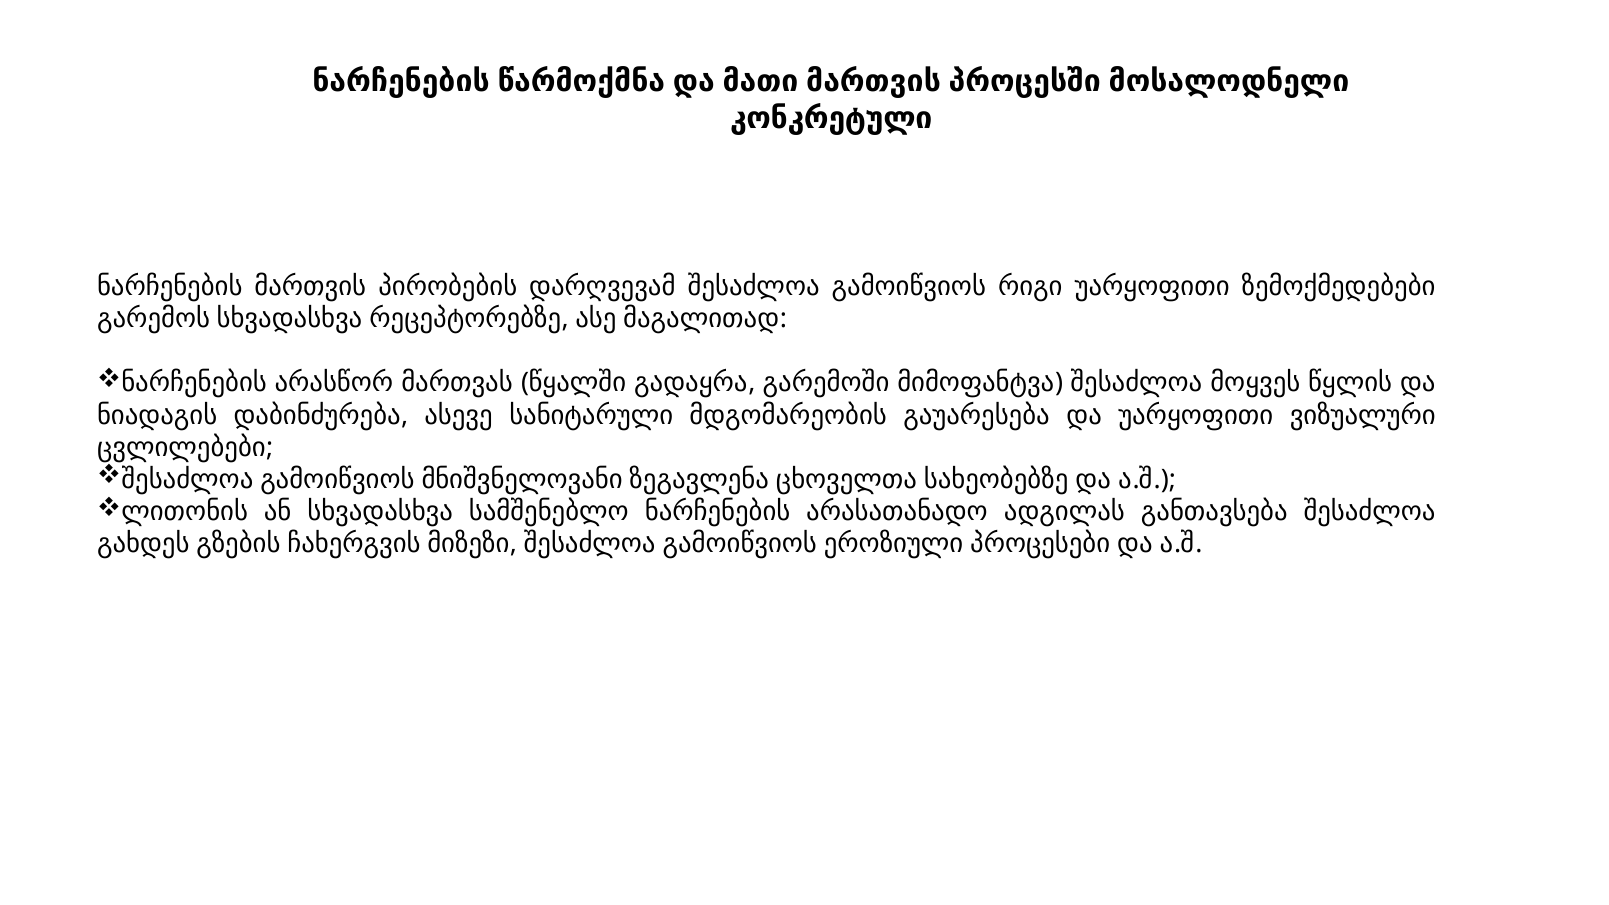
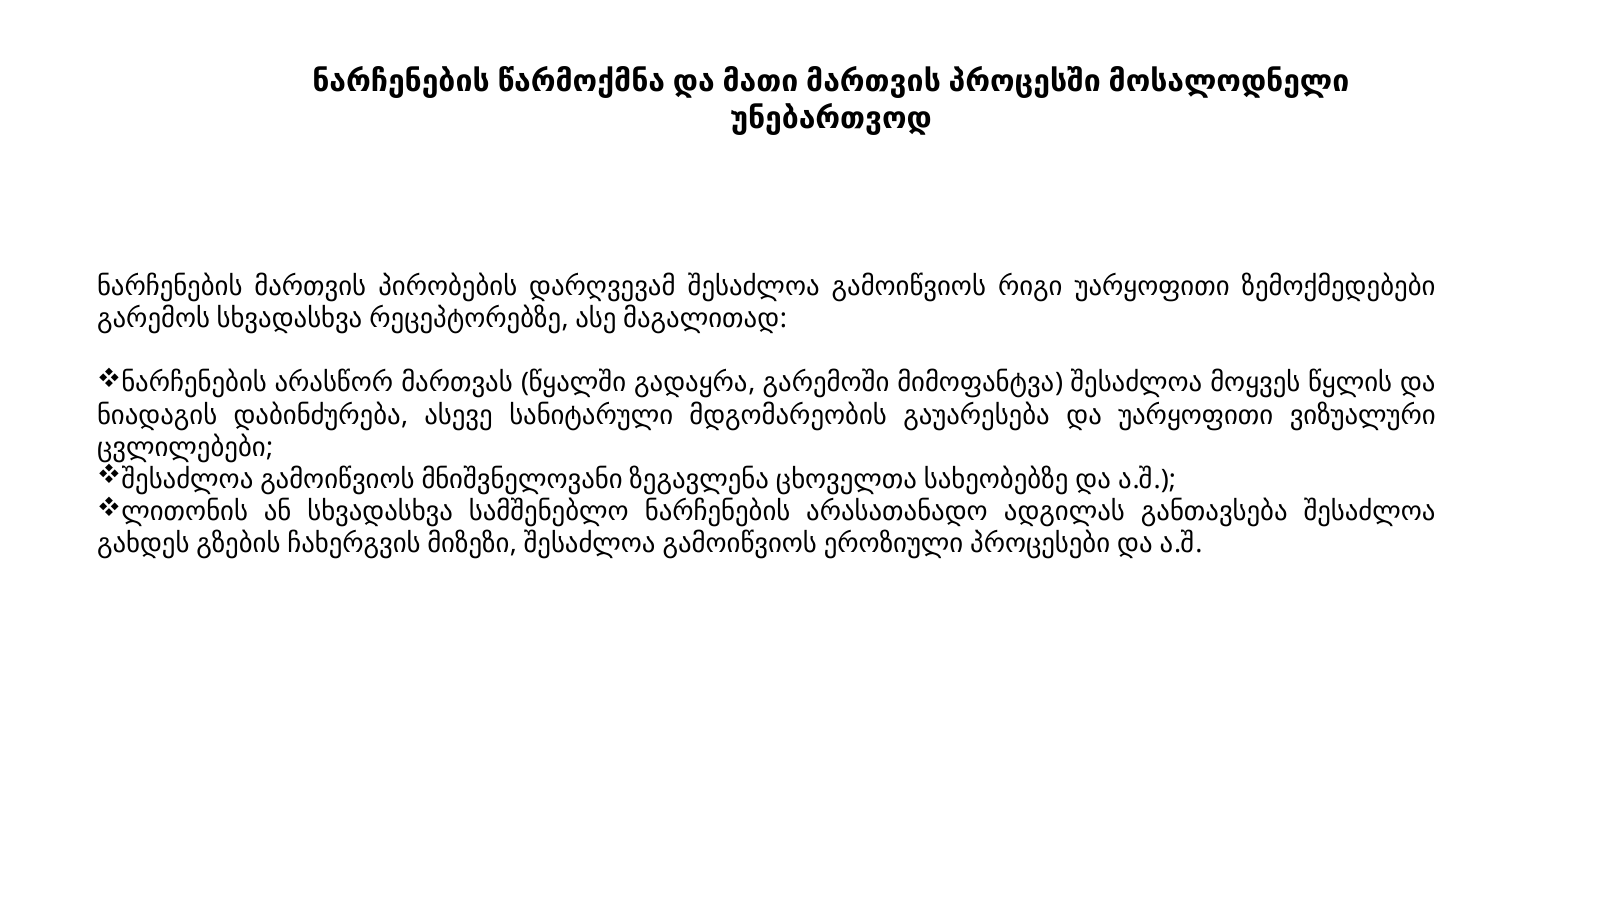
კონკრეტული: კონკრეტული -> უნებართვოდ
